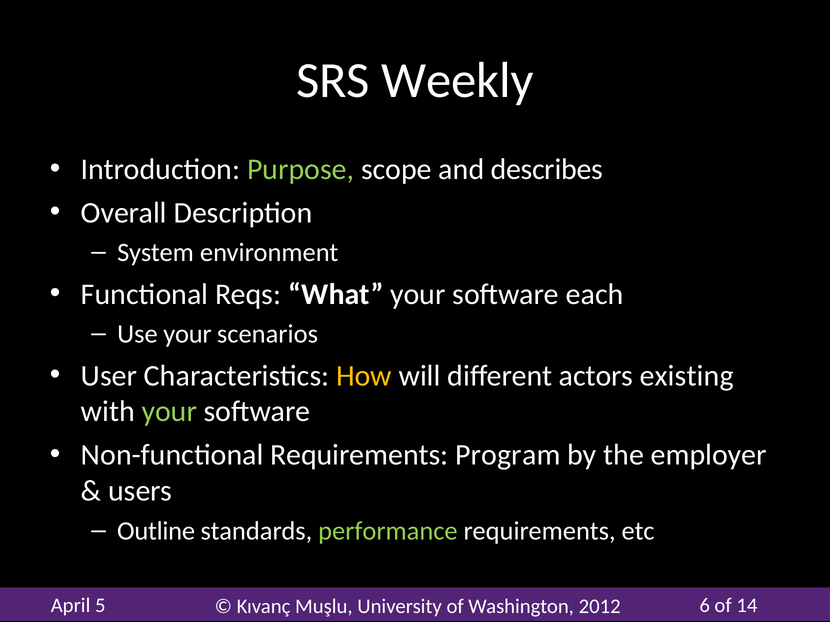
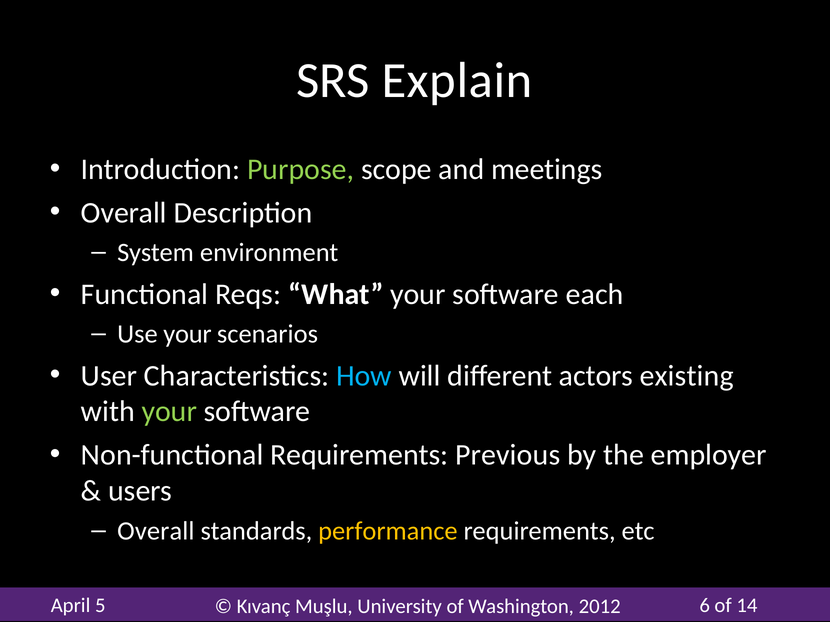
Weekly: Weekly -> Explain
describes: describes -> meetings
How colour: yellow -> light blue
Program: Program -> Previous
Outline at (156, 531): Outline -> Overall
performance colour: light green -> yellow
